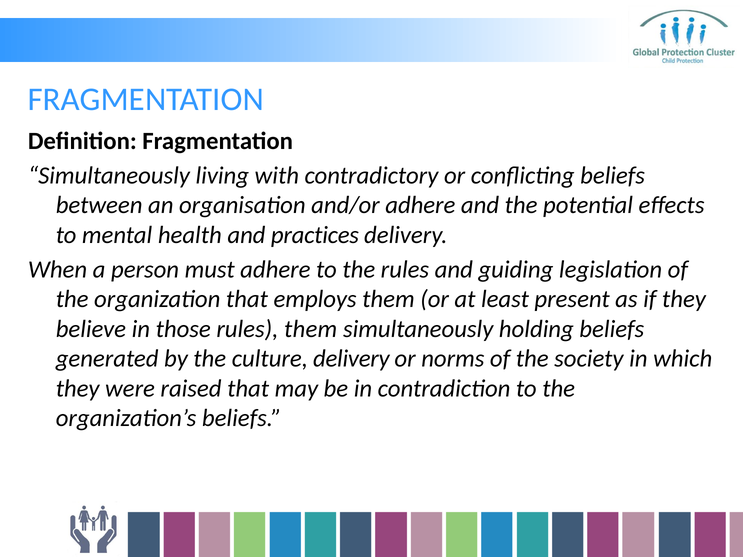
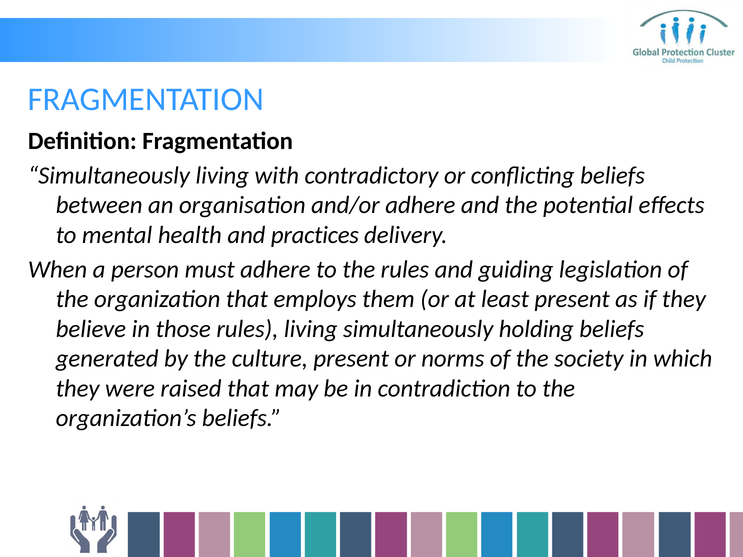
rules them: them -> living
culture delivery: delivery -> present
